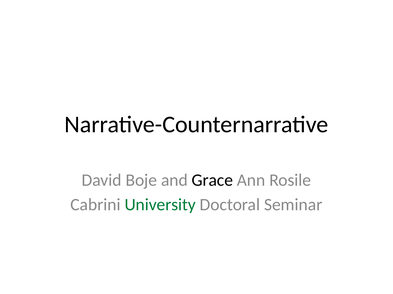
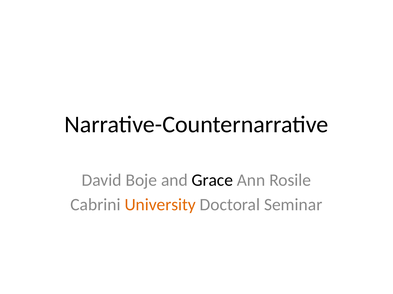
University colour: green -> orange
